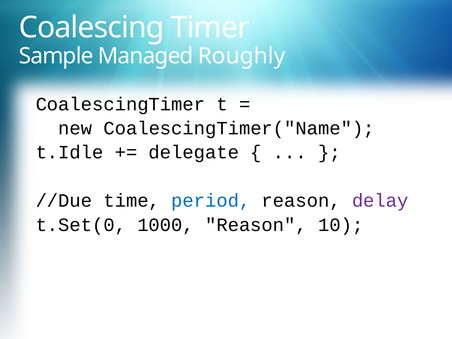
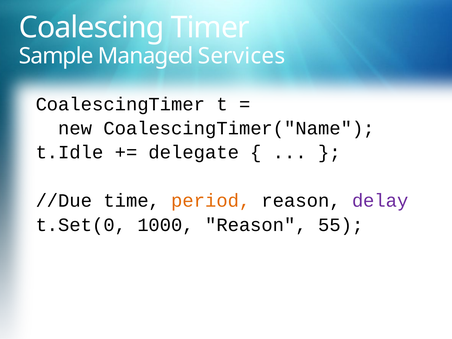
Roughly: Roughly -> Services
period colour: blue -> orange
10: 10 -> 55
